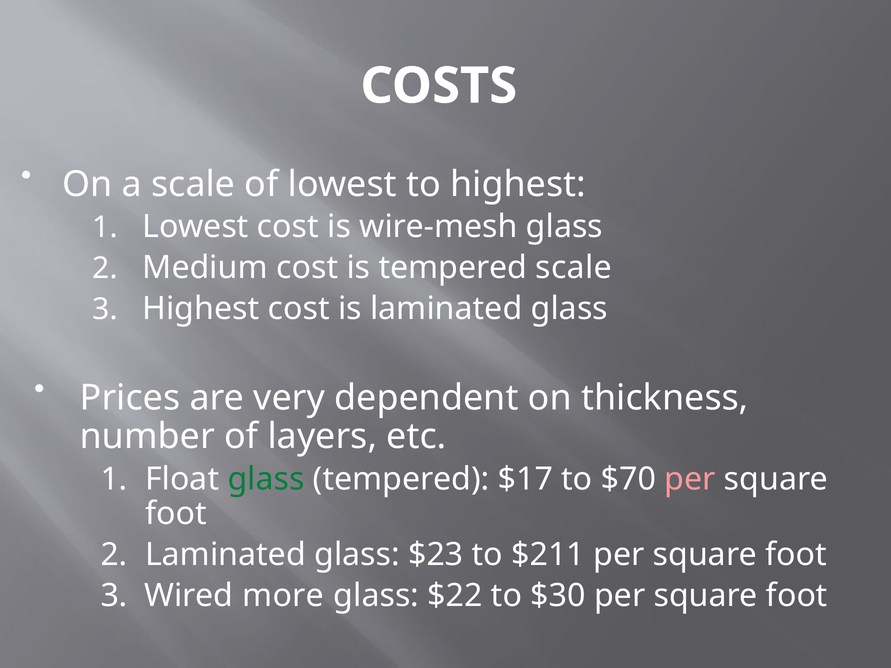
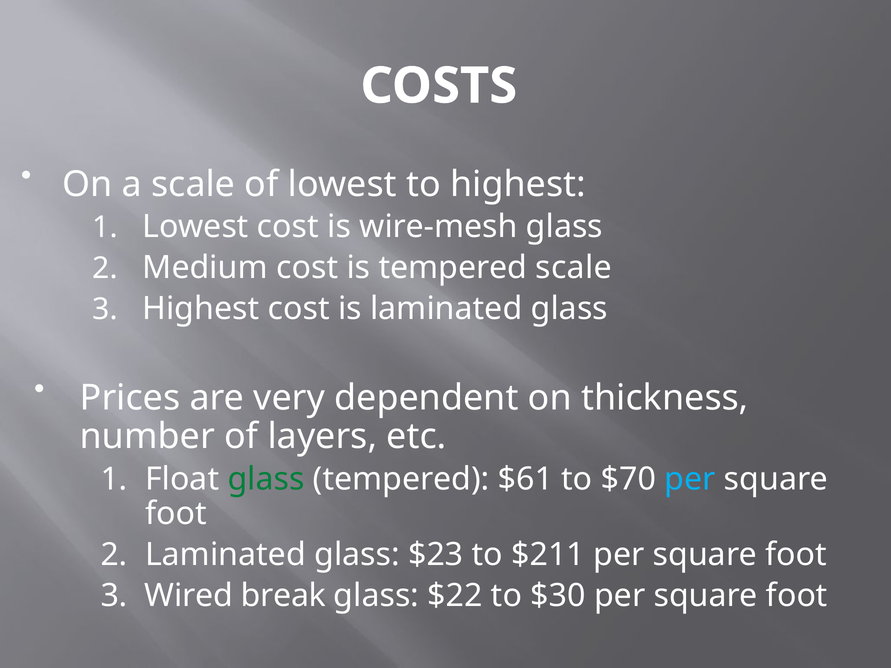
$17: $17 -> $61
per at (690, 479) colour: pink -> light blue
more: more -> break
